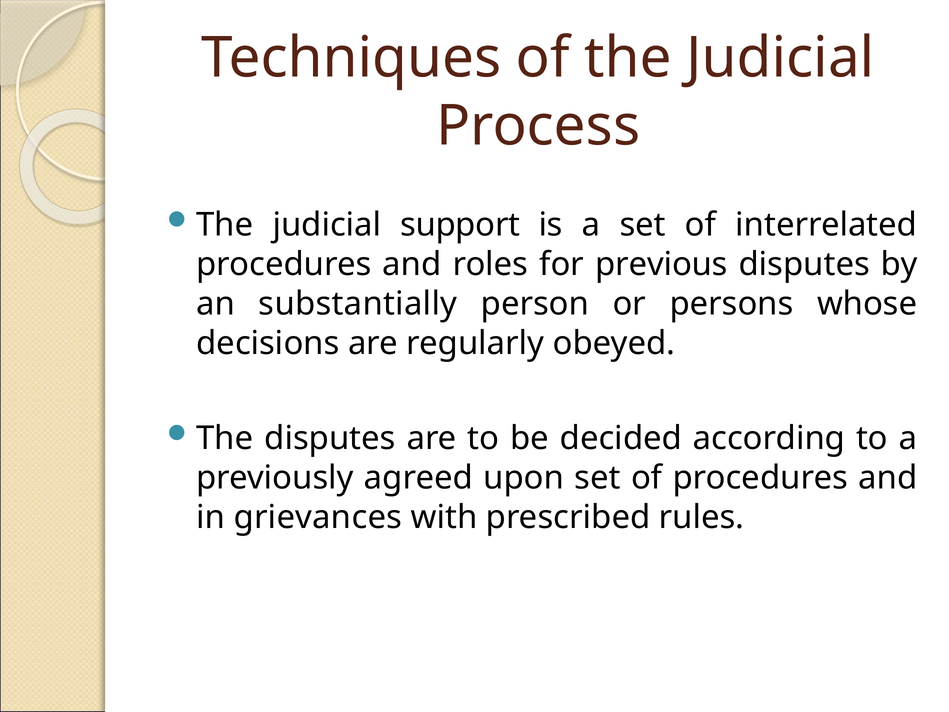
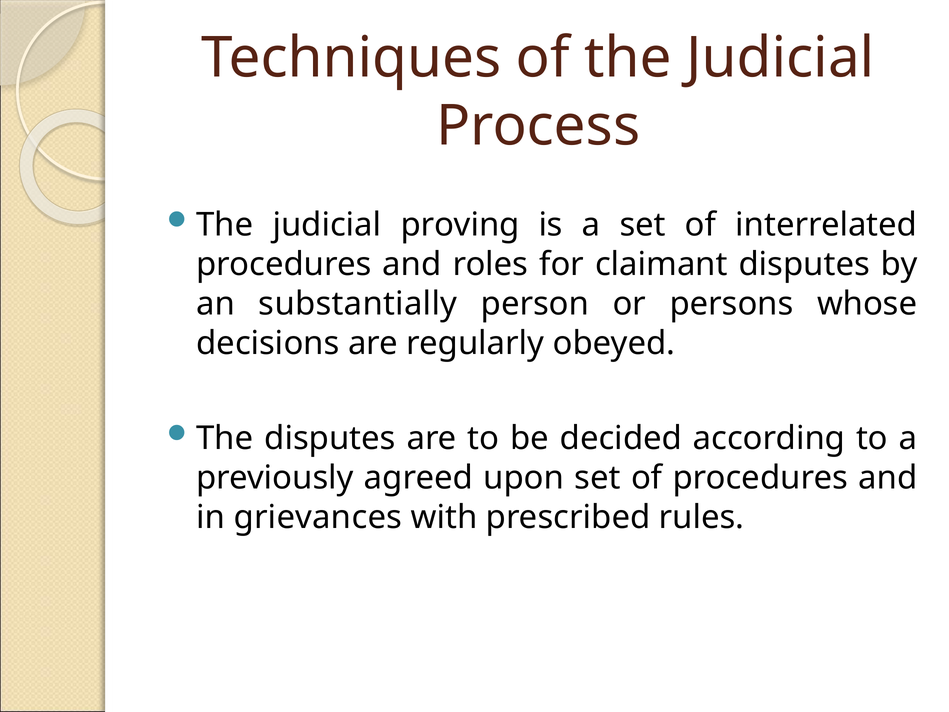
support: support -> proving
previous: previous -> claimant
